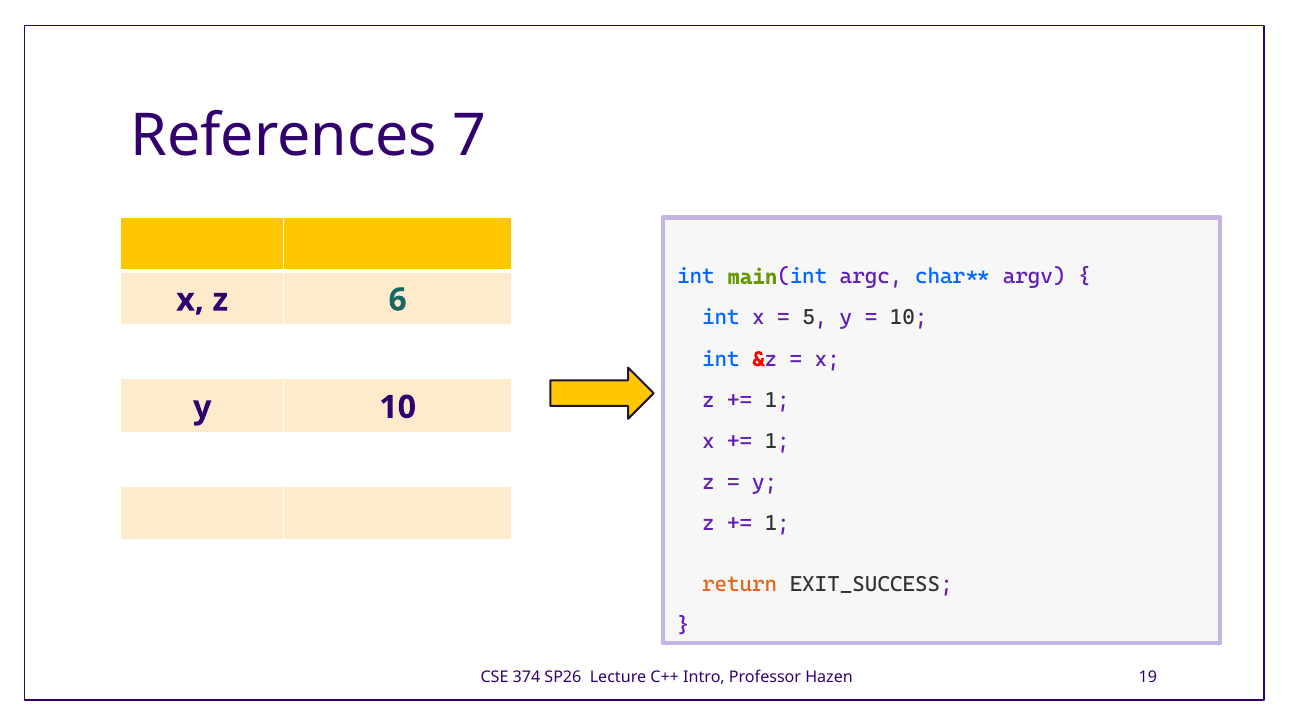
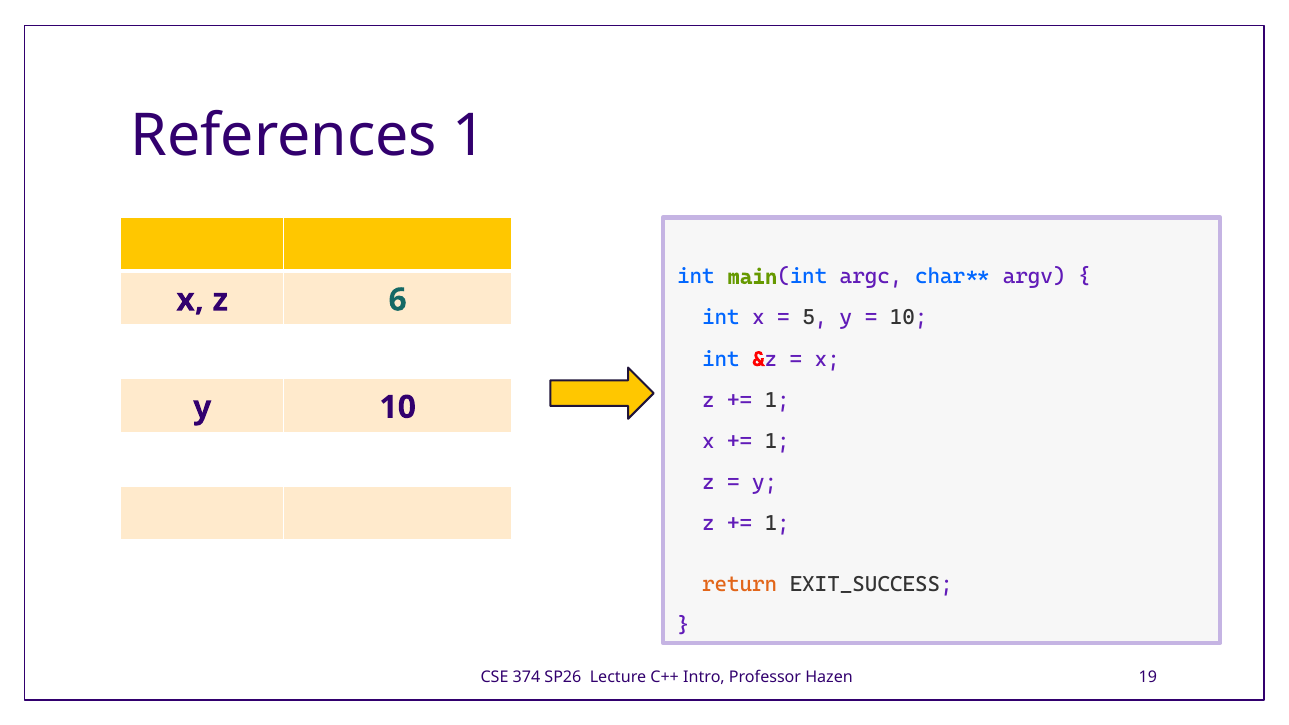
References 7: 7 -> 1
